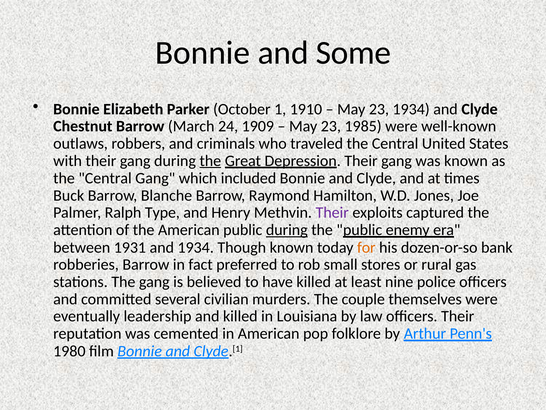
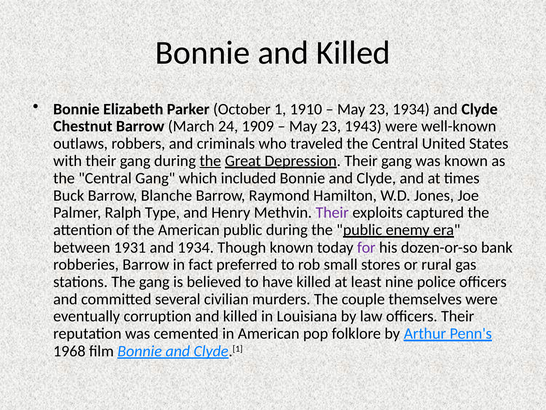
Bonnie and Some: Some -> Killed
1985: 1985 -> 1943
during at (287, 230) underline: present -> none
for colour: orange -> purple
leadership: leadership -> corruption
1980: 1980 -> 1968
